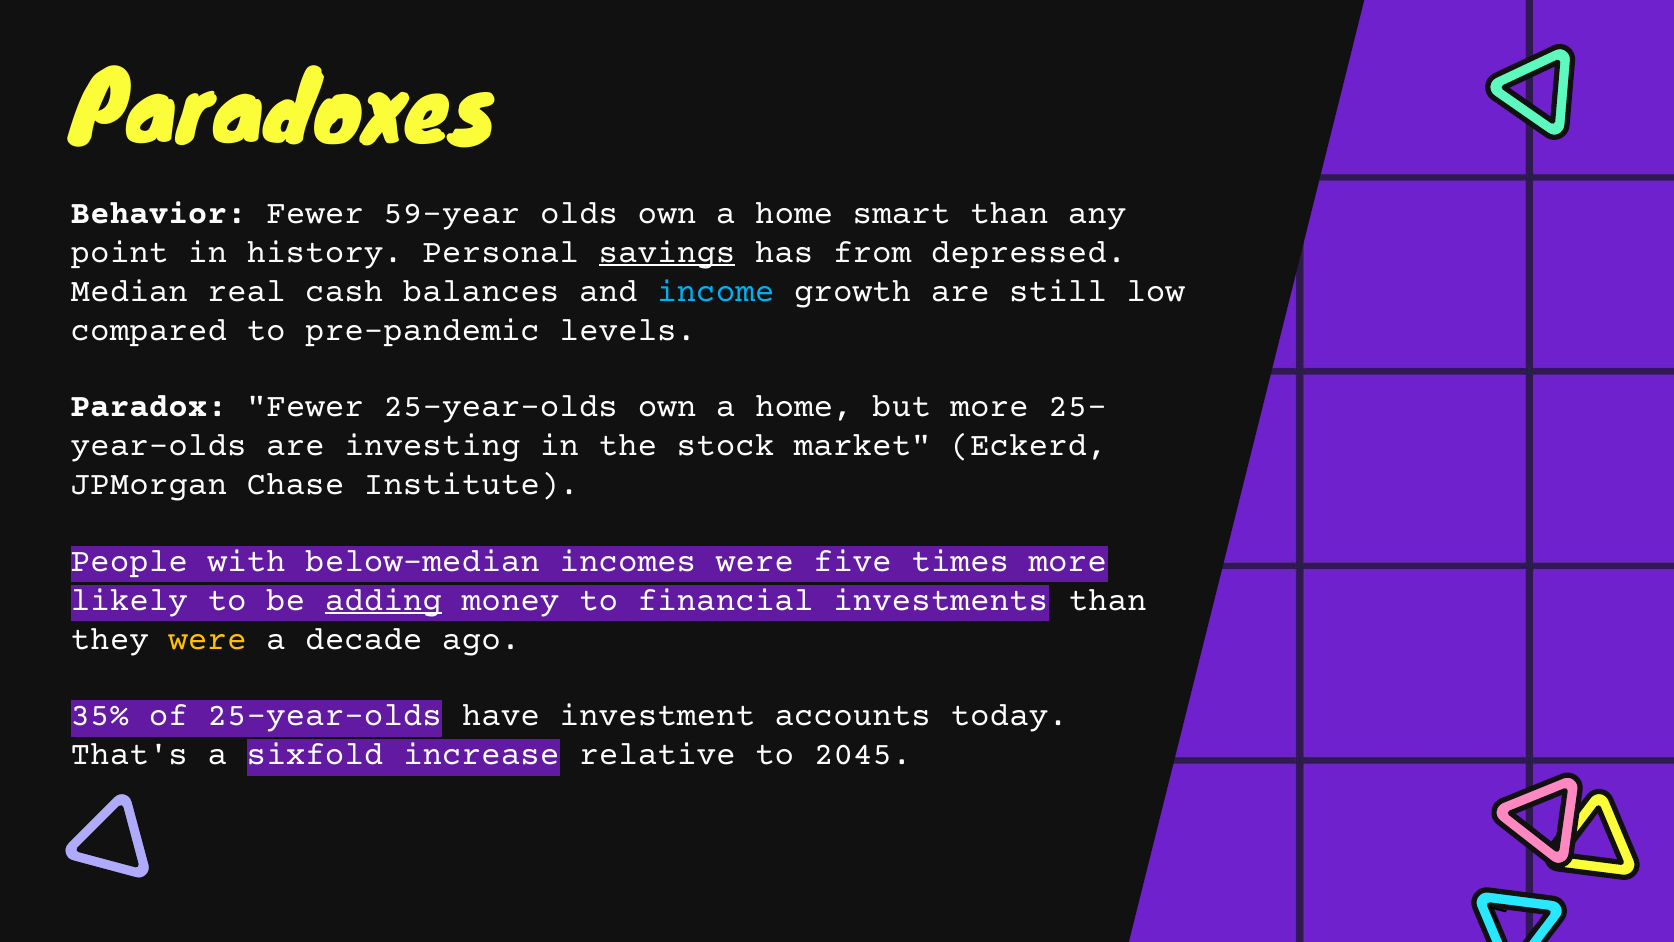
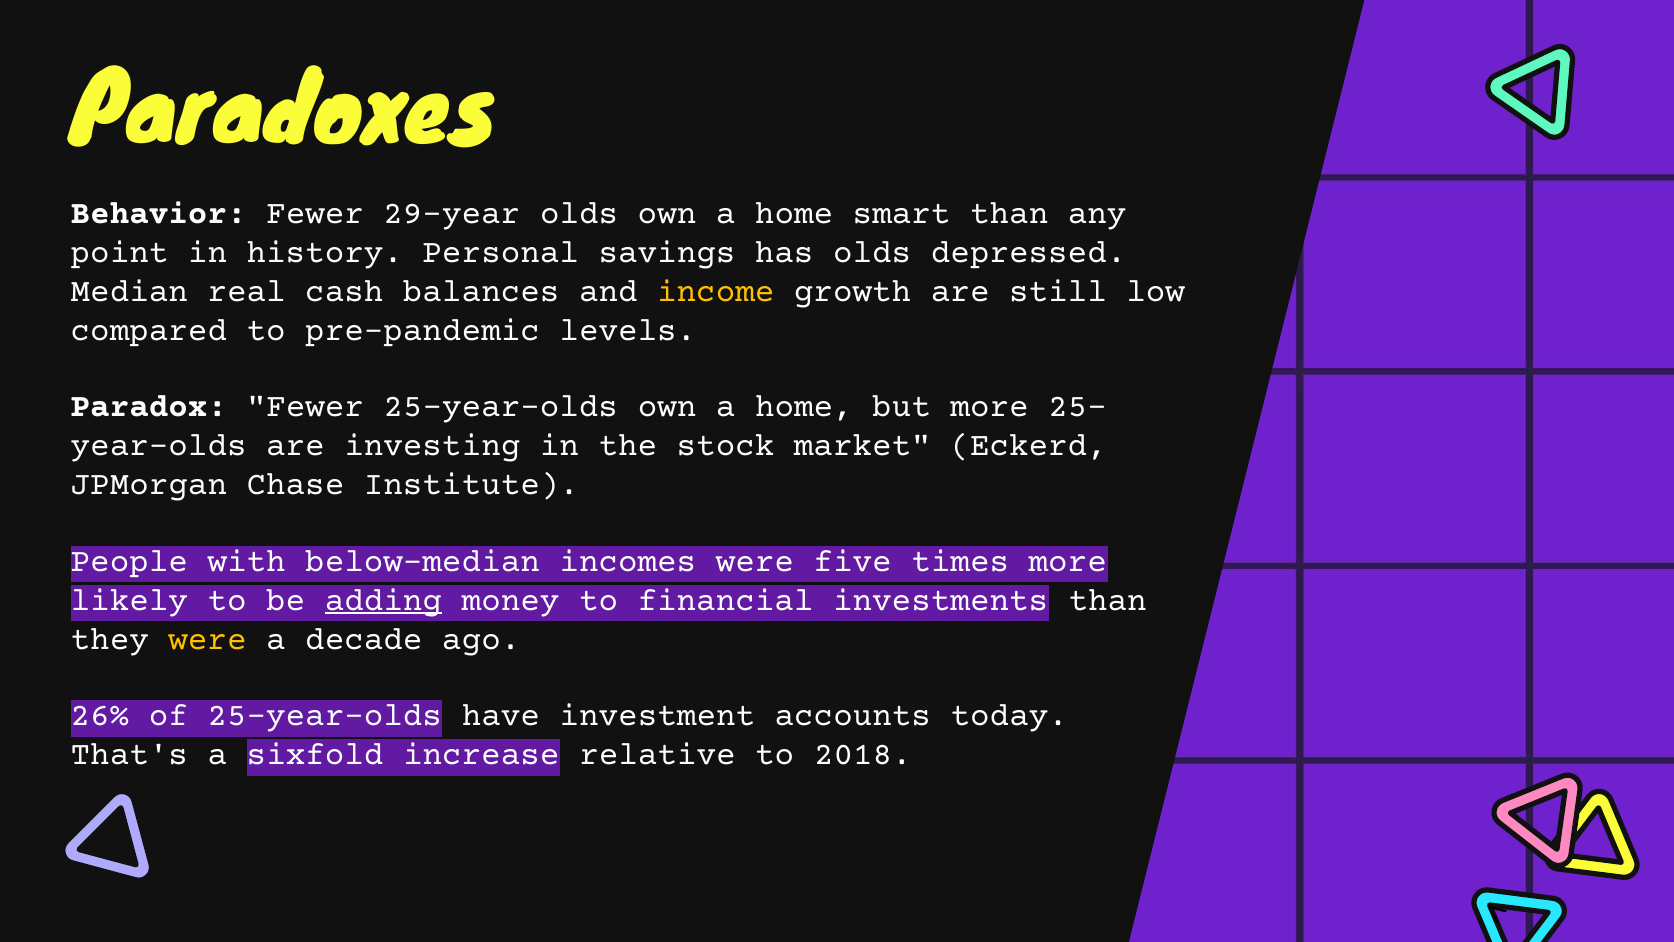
59-year: 59-year -> 29-year
savings underline: present -> none
has from: from -> olds
income colour: light blue -> yellow
35%: 35% -> 26%
2045: 2045 -> 2018
